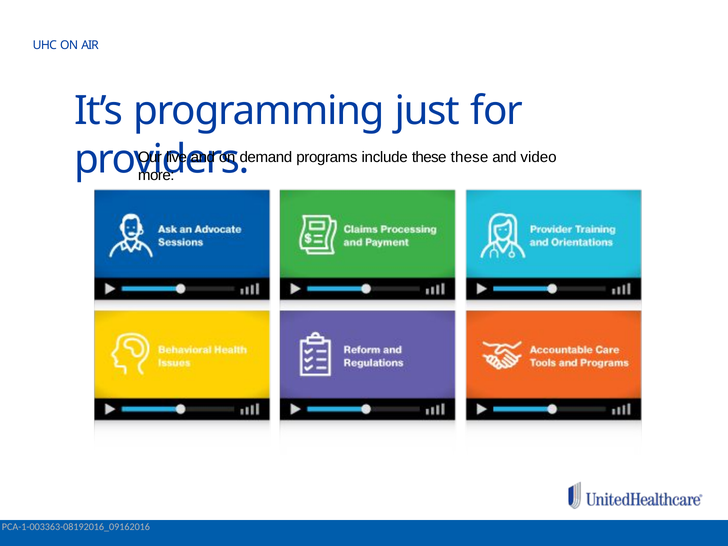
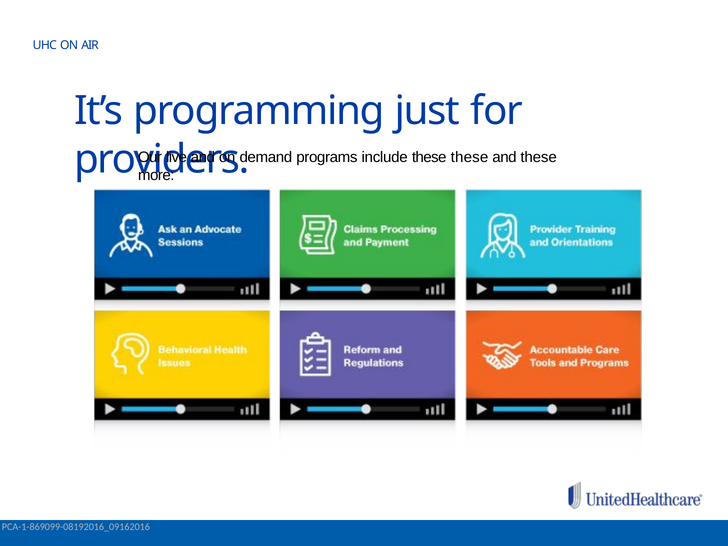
and video: video -> these
PCA-1-003363-08192016_09162016: PCA-1-003363-08192016_09162016 -> PCA-1-869099-08192016_09162016
